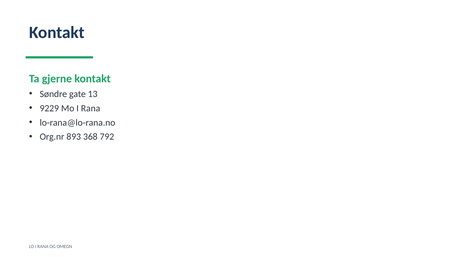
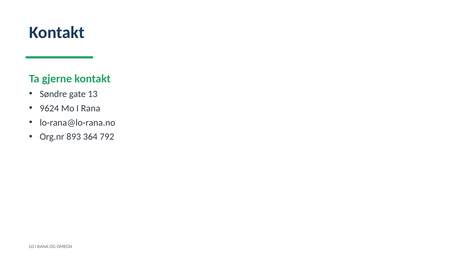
9229: 9229 -> 9624
368: 368 -> 364
